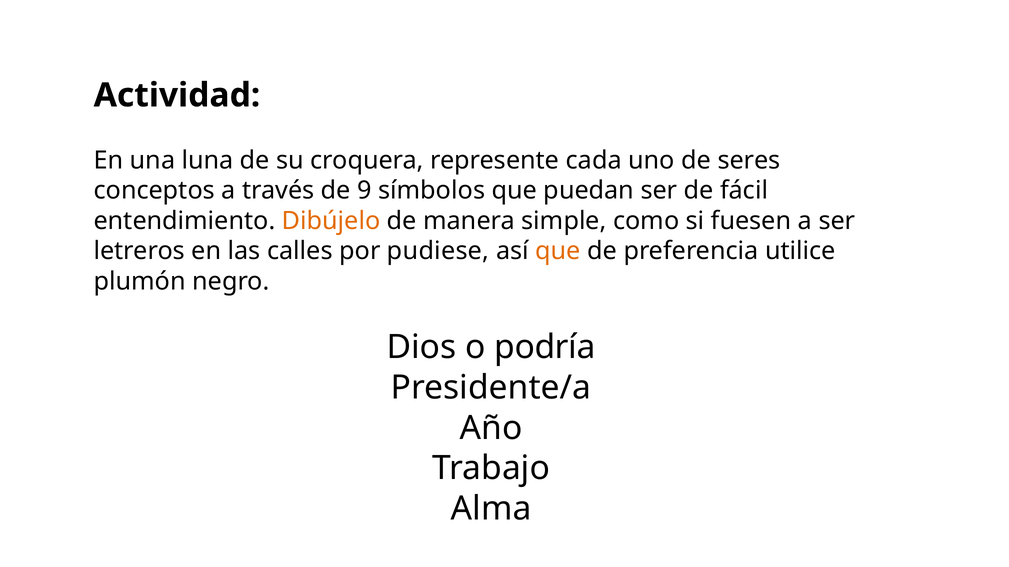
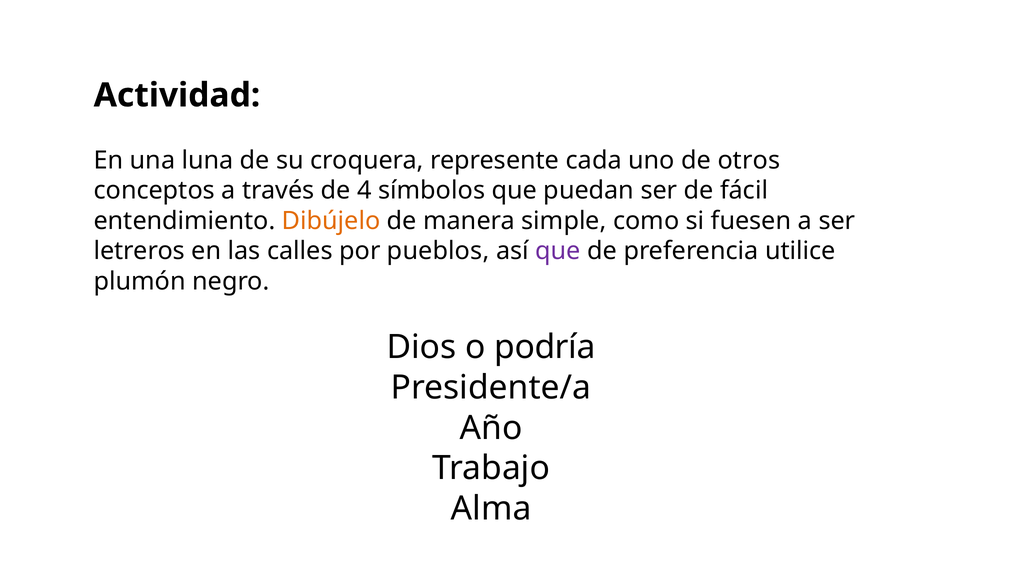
seres: seres -> otros
9: 9 -> 4
pudiese: pudiese -> pueblos
que at (558, 251) colour: orange -> purple
